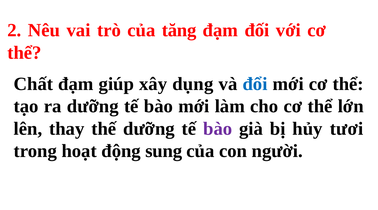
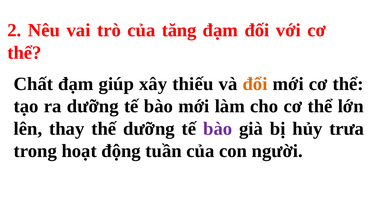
dụng: dụng -> thiếu
đổi colour: blue -> orange
tươi: tươi -> trưa
sung: sung -> tuần
